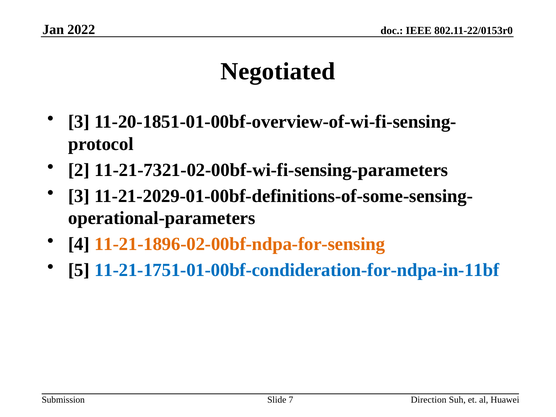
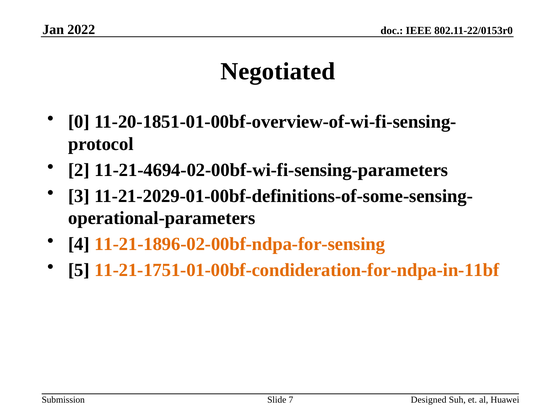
3 at (79, 122): 3 -> 0
11-21-7321-02-00bf-wi-fi-sensing-parameters: 11-21-7321-02-00bf-wi-fi-sensing-parameters -> 11-21-4694-02-00bf-wi-fi-sensing-parameters
11-21-1751-01-00bf-condideration-for-ndpa-in-11bf colour: blue -> orange
Direction: Direction -> Designed
